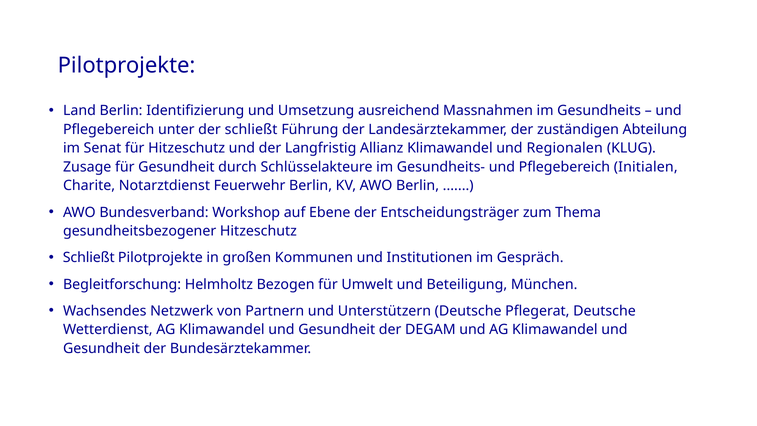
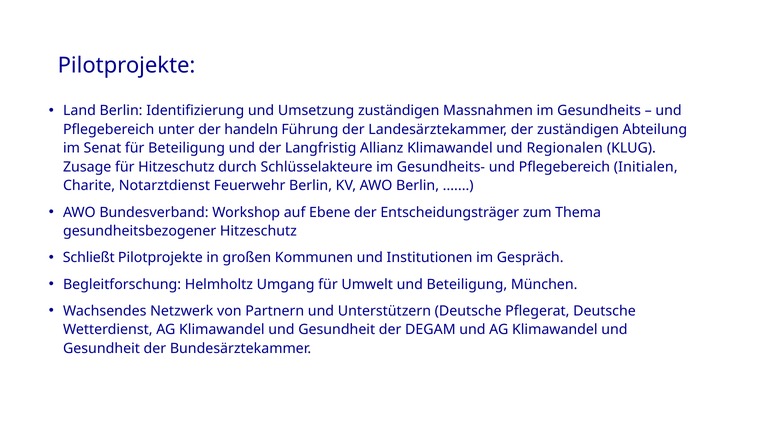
Umsetzung ausreichend: ausreichend -> zuständigen
der schließt: schließt -> handeln
für Hitzeschutz: Hitzeschutz -> Beteiligung
für Gesundheit: Gesundheit -> Hitzeschutz
Bezogen: Bezogen -> Umgang
